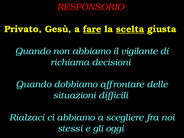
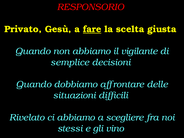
scelta underline: present -> none
richiama: richiama -> semplice
Rialzaci: Rialzaci -> Rivelato
oggi: oggi -> vino
